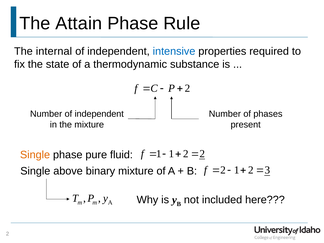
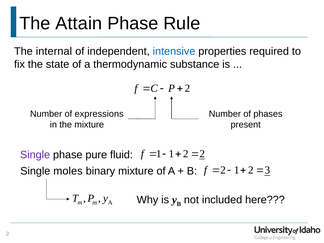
Number of independent: independent -> expressions
Single at (35, 155) colour: orange -> purple
above: above -> moles
